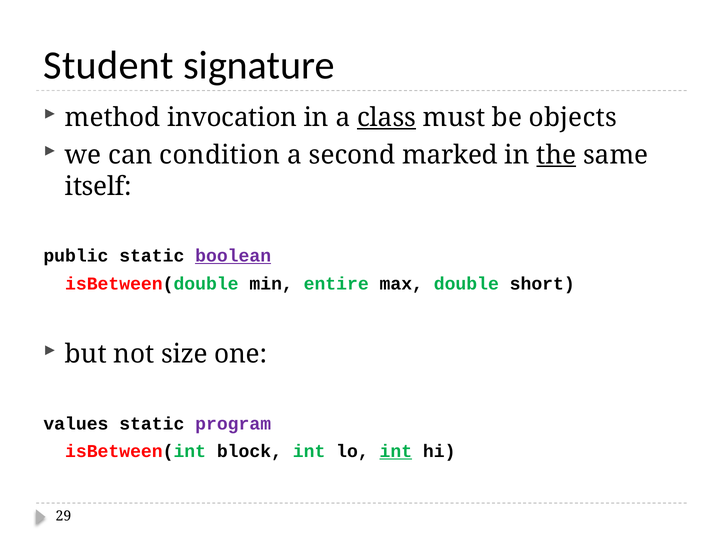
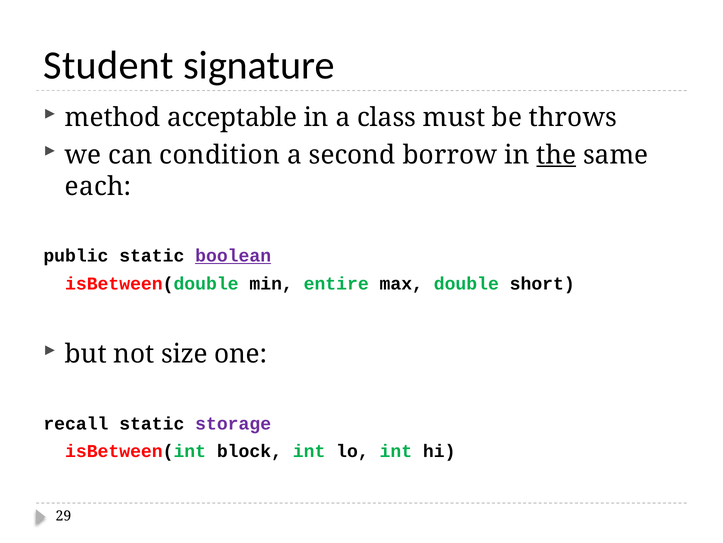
invocation: invocation -> acceptable
class underline: present -> none
objects: objects -> throws
marked: marked -> borrow
itself: itself -> each
values: values -> recall
program: program -> storage
int at (396, 451) underline: present -> none
